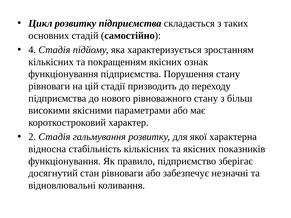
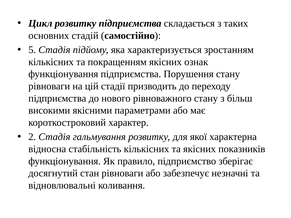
4: 4 -> 5
